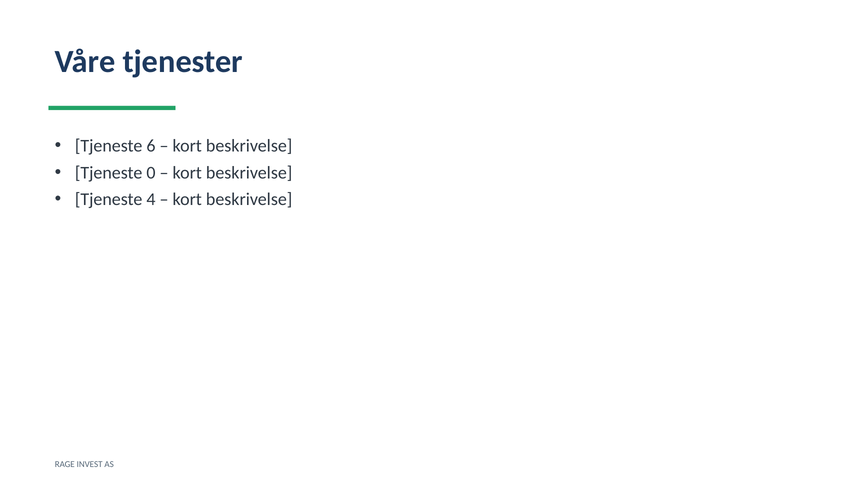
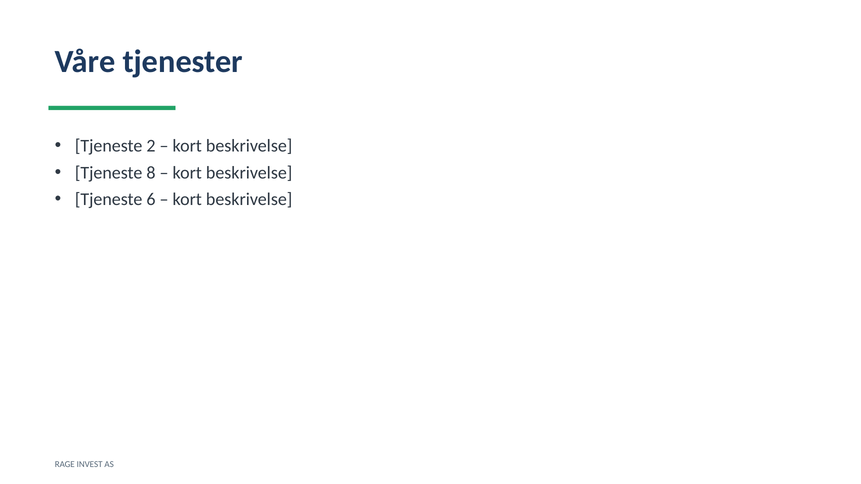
6: 6 -> 2
0: 0 -> 8
4: 4 -> 6
